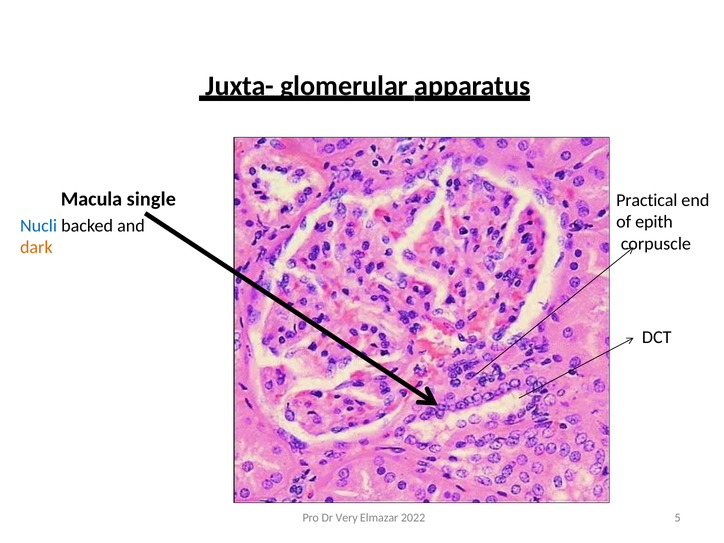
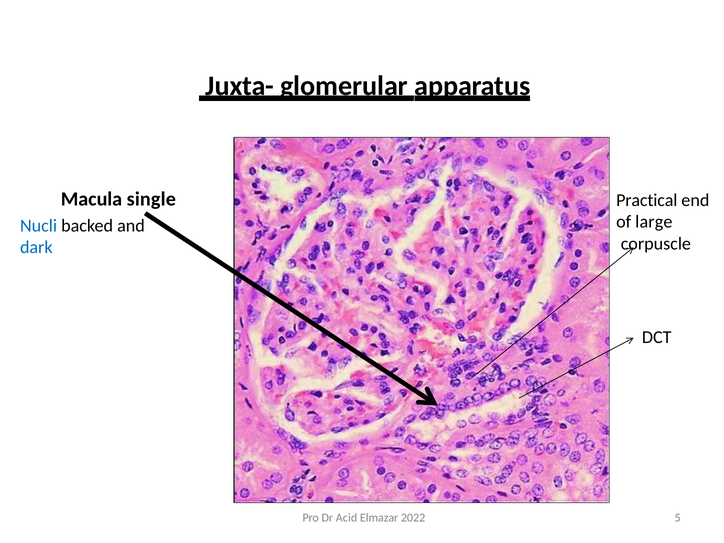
epith: epith -> large
dark colour: orange -> blue
Very: Very -> Acid
